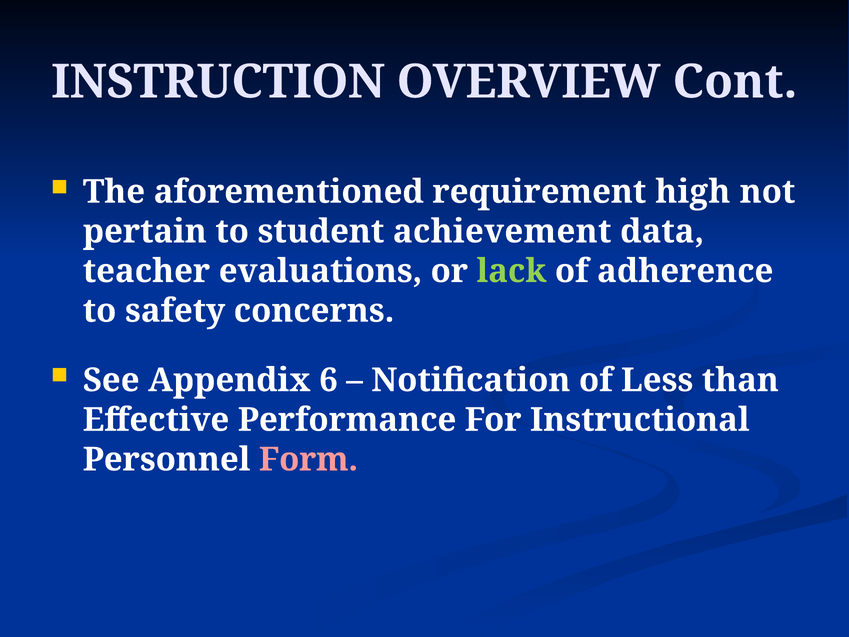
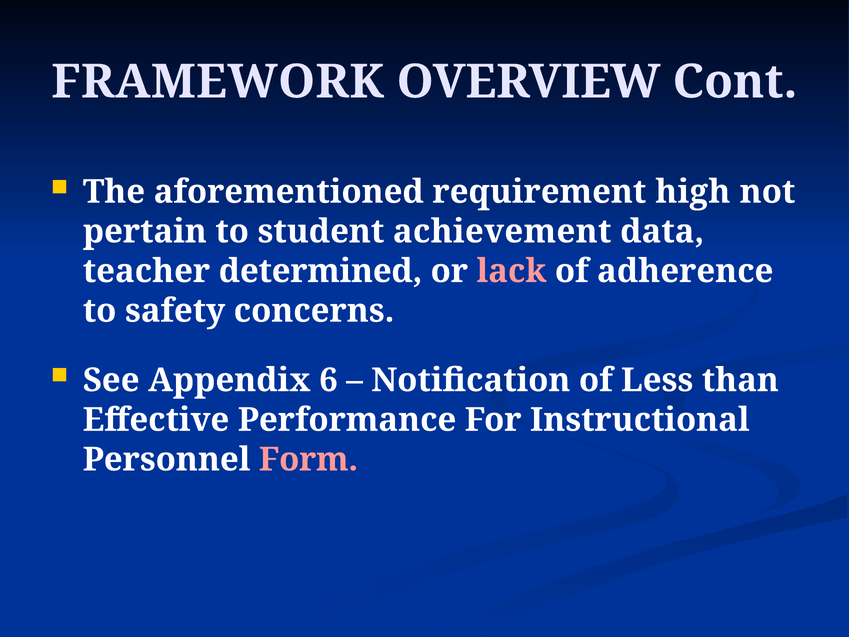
INSTRUCTION: INSTRUCTION -> FRAMEWORK
evaluations: evaluations -> determined
lack colour: light green -> pink
